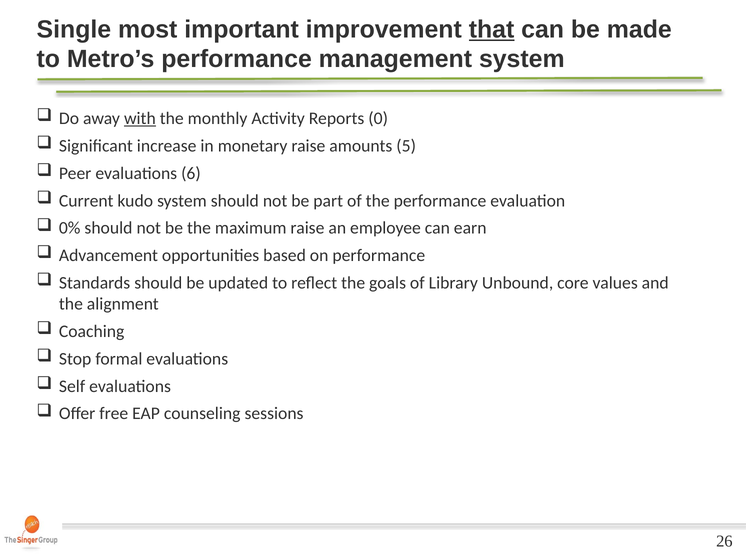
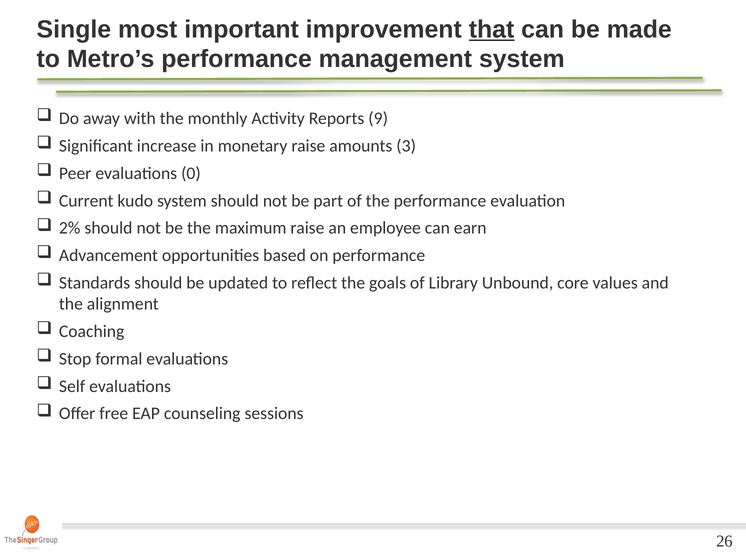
with underline: present -> none
0: 0 -> 9
5: 5 -> 3
6: 6 -> 0
0%: 0% -> 2%
